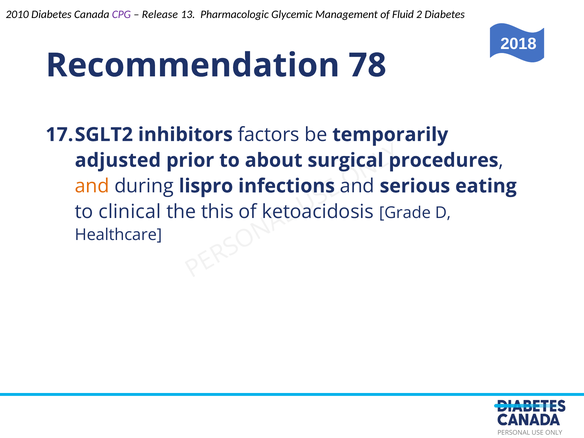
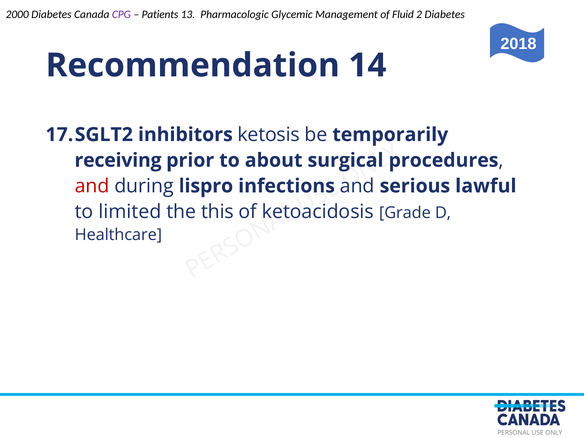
2010: 2010 -> 2000
Release: Release -> Patients
78: 78 -> 14
factors: factors -> ketosis
adjusted: adjusted -> receiving
and at (92, 186) colour: orange -> red
eating: eating -> lawful
clinical: clinical -> limited
